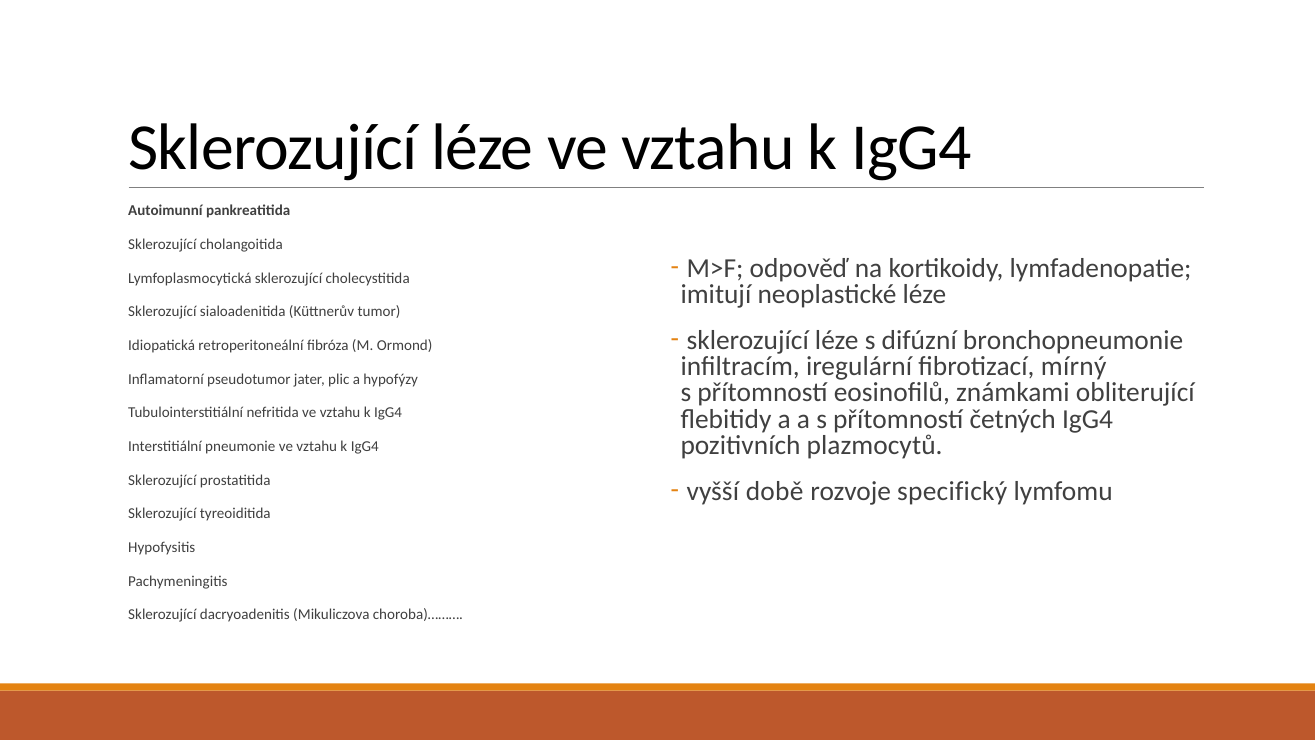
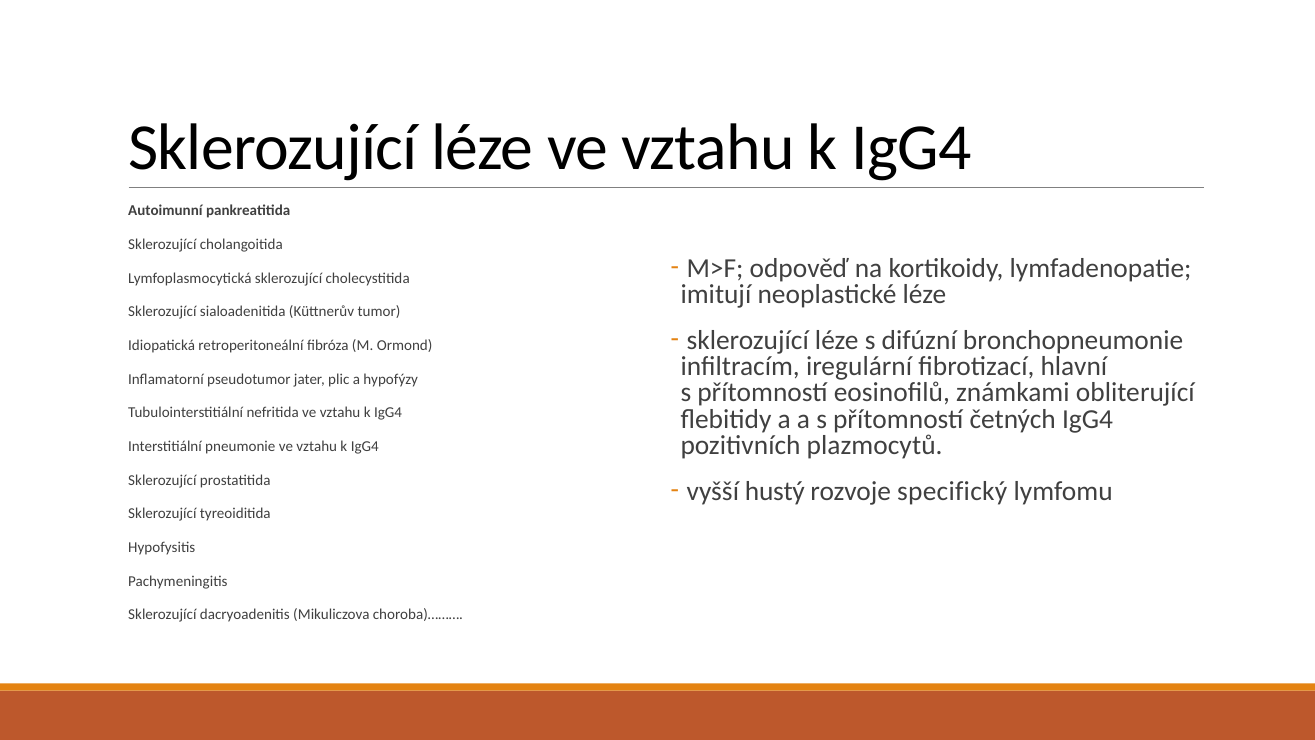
mírný: mírný -> hlavní
době: době -> hustý
